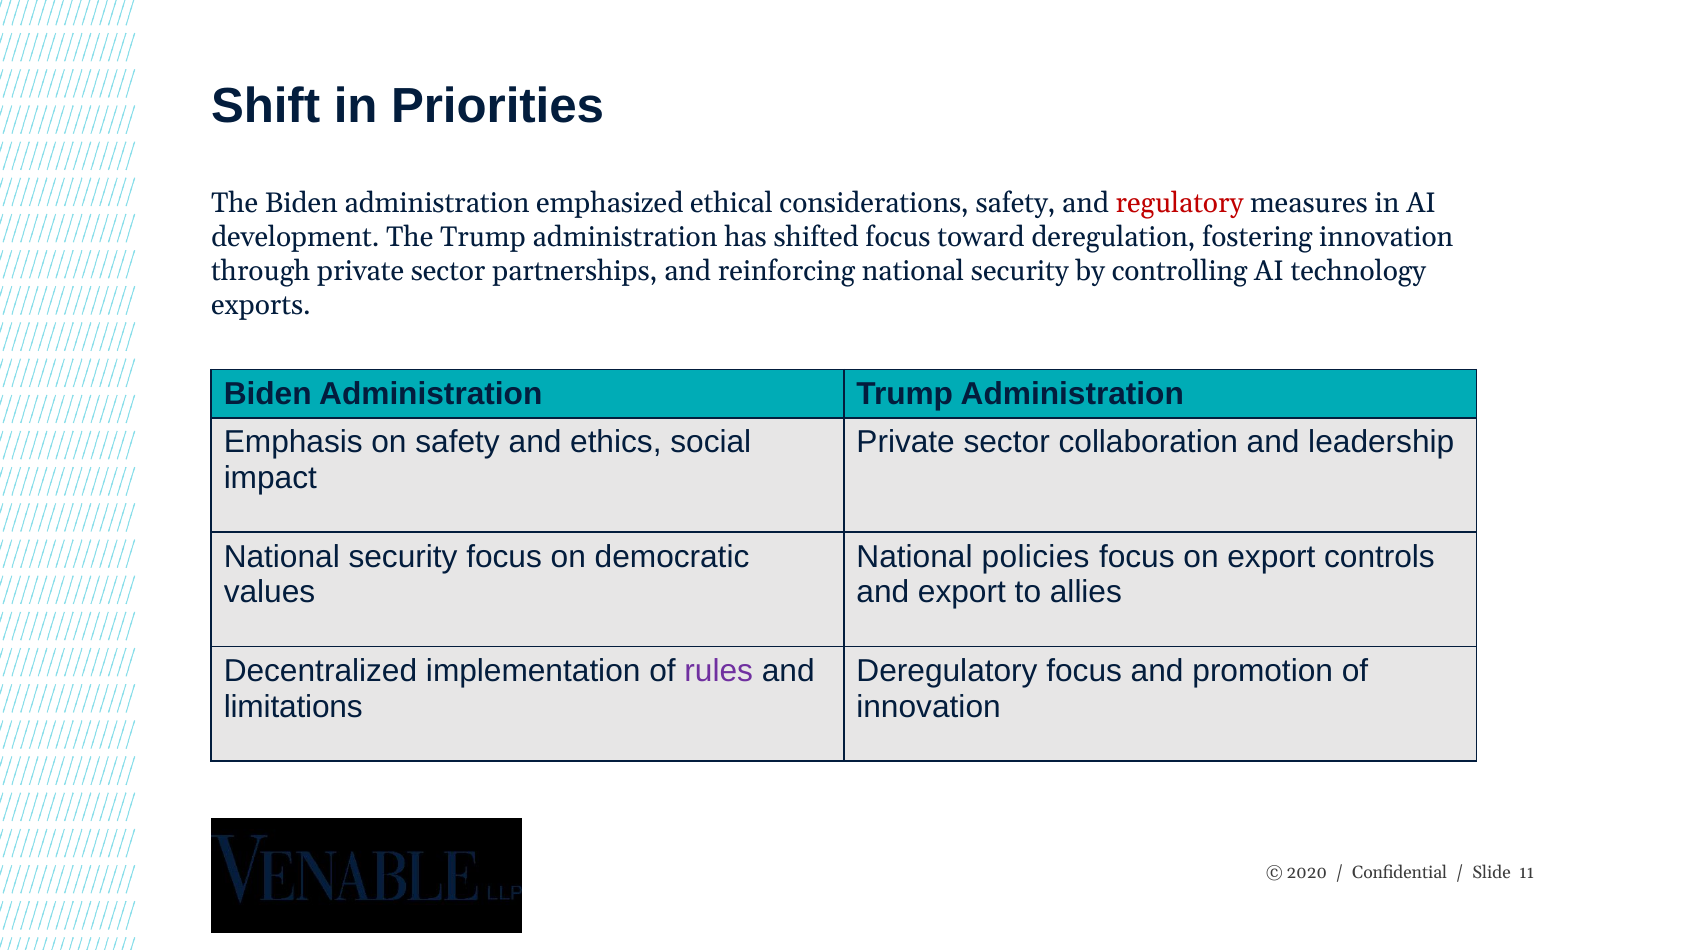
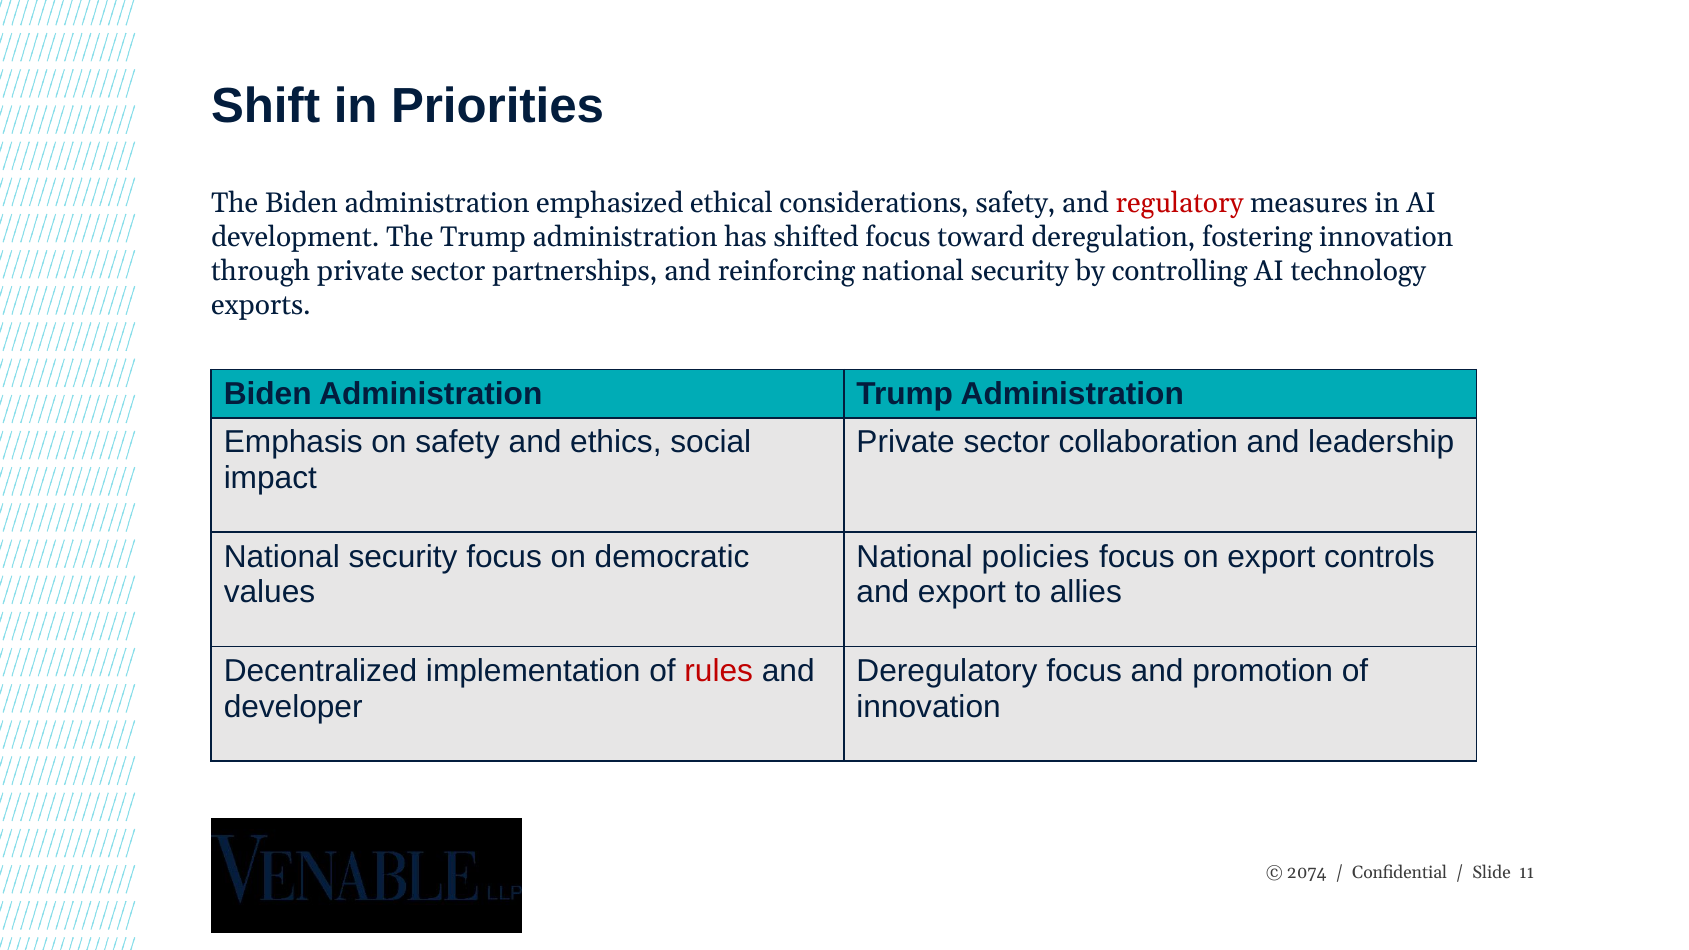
rules colour: purple -> red
limitations: limitations -> developer
2020: 2020 -> 2074
